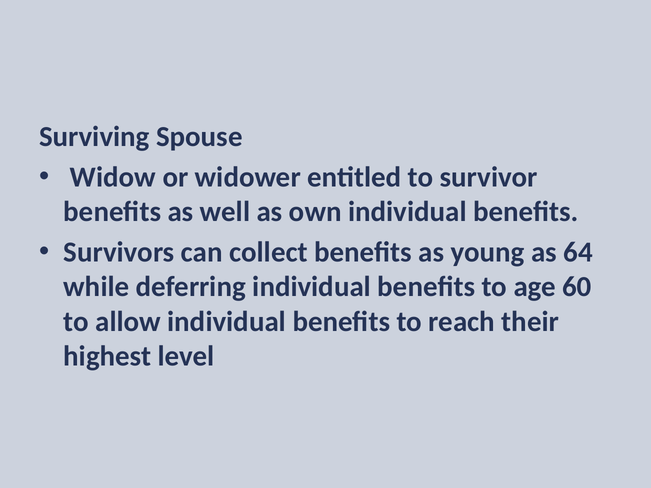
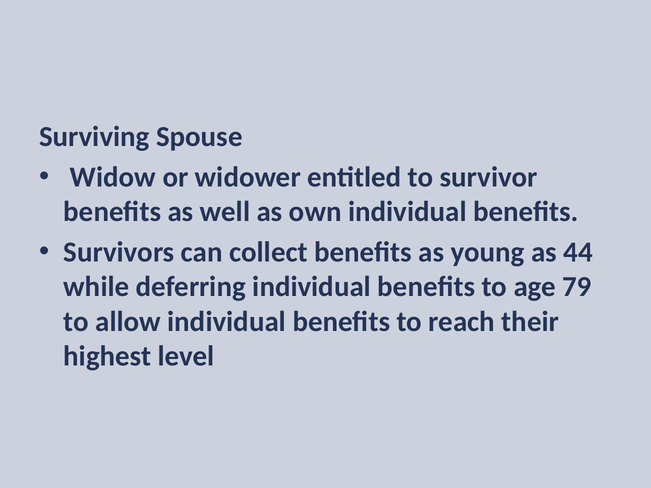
64: 64 -> 44
60: 60 -> 79
